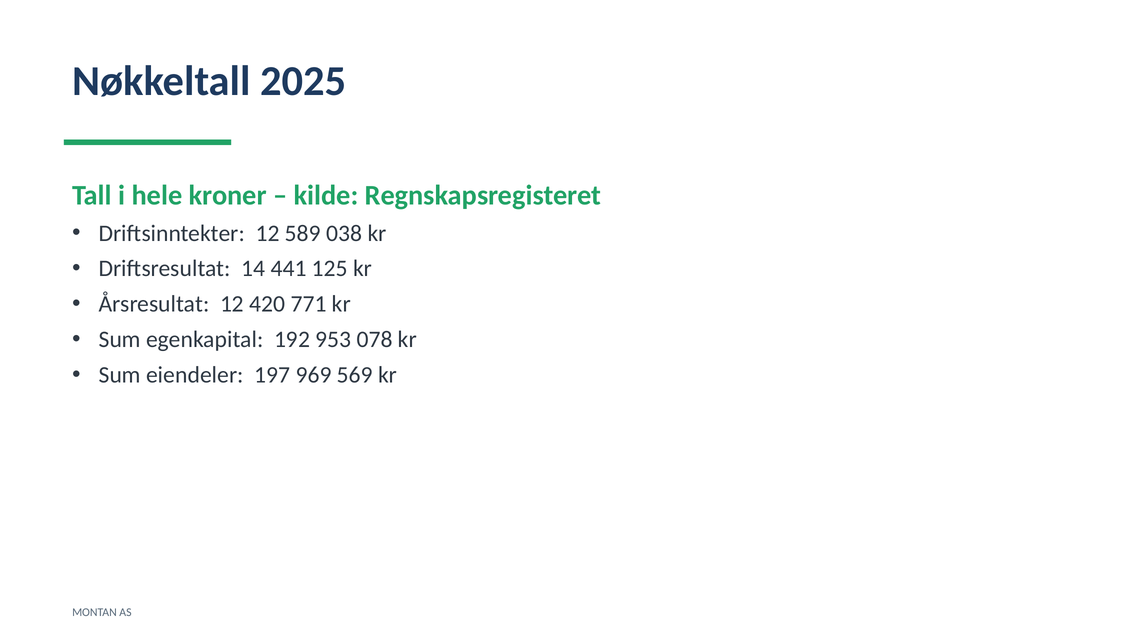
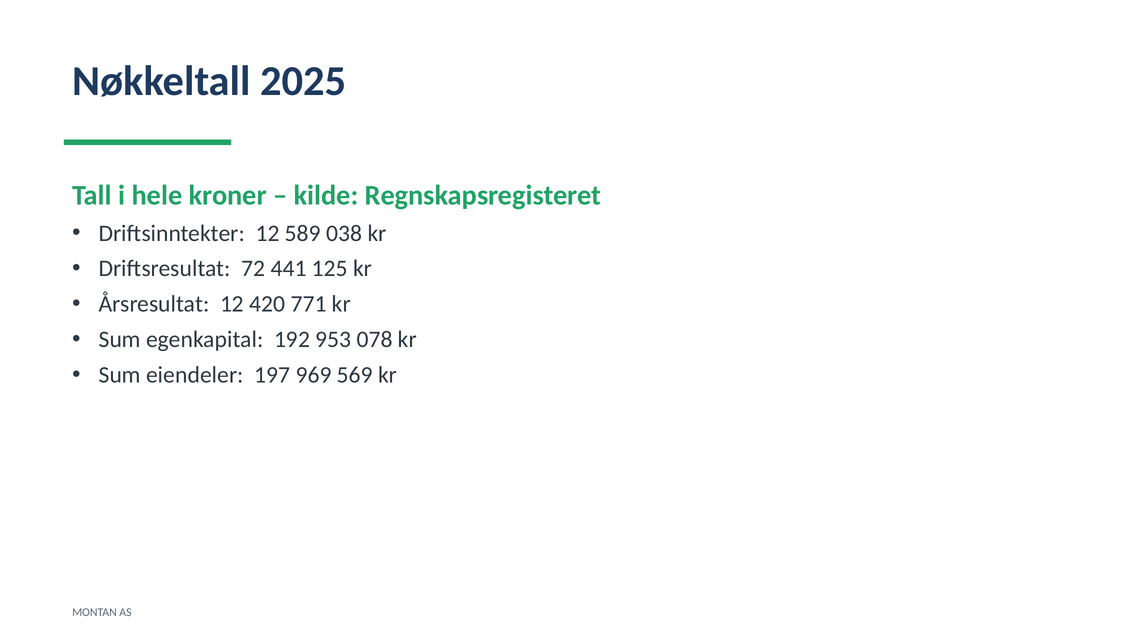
14: 14 -> 72
